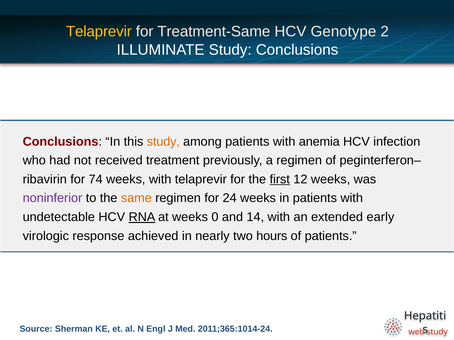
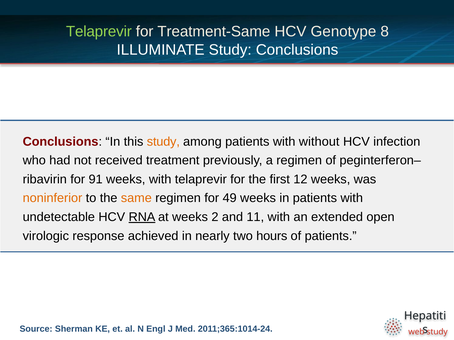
Telaprevir at (99, 32) colour: yellow -> light green
2: 2 -> 8
anemia: anemia -> without
74: 74 -> 91
first underline: present -> none
noninferior colour: purple -> orange
24: 24 -> 49
0: 0 -> 2
14: 14 -> 11
early: early -> open
